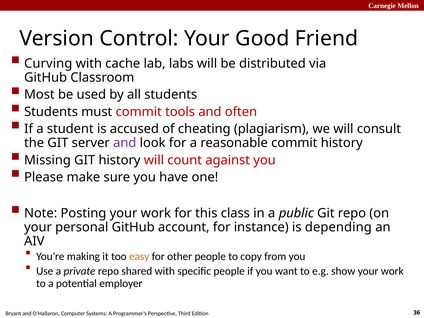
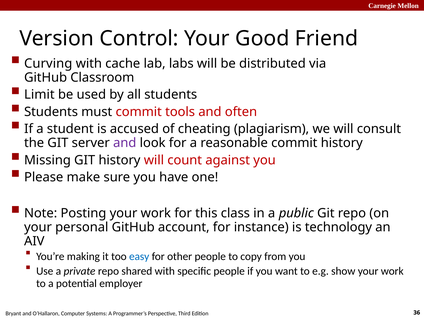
Most: Most -> Limit
depending: depending -> technology
easy colour: orange -> blue
